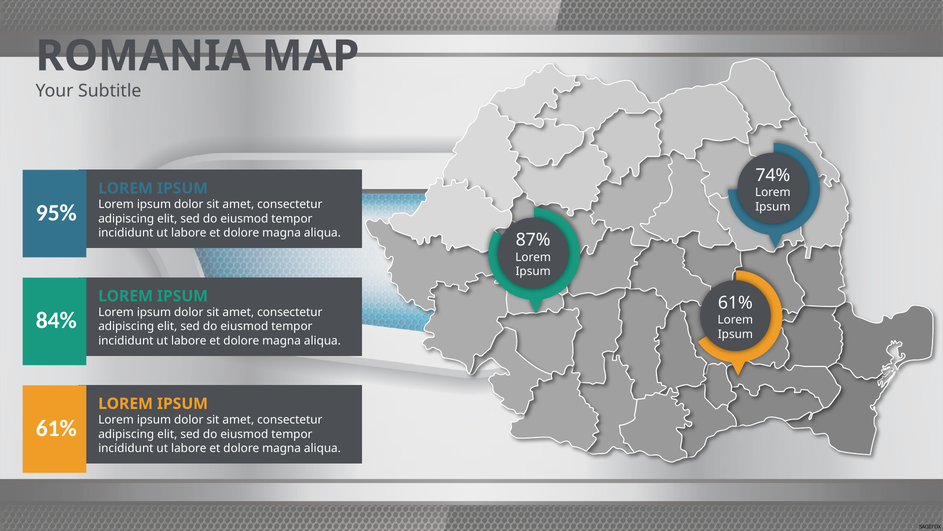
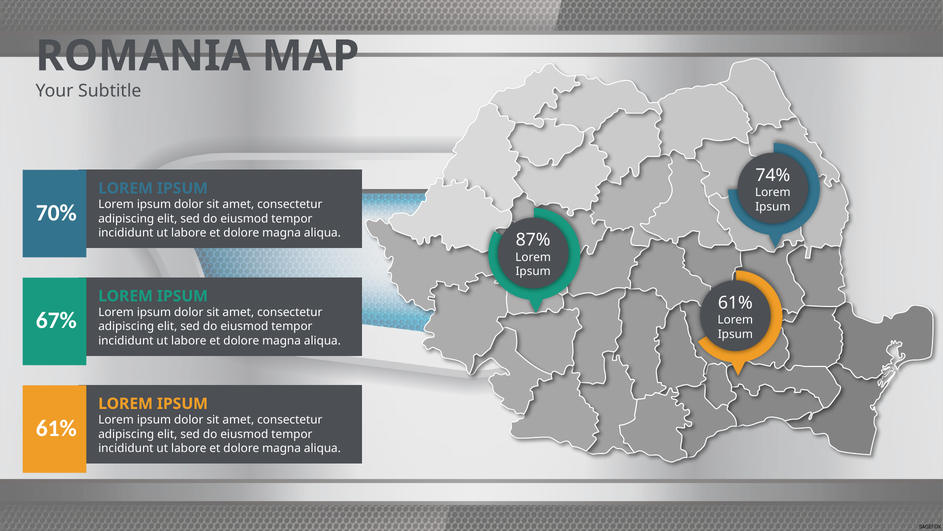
95%: 95% -> 70%
84%: 84% -> 67%
